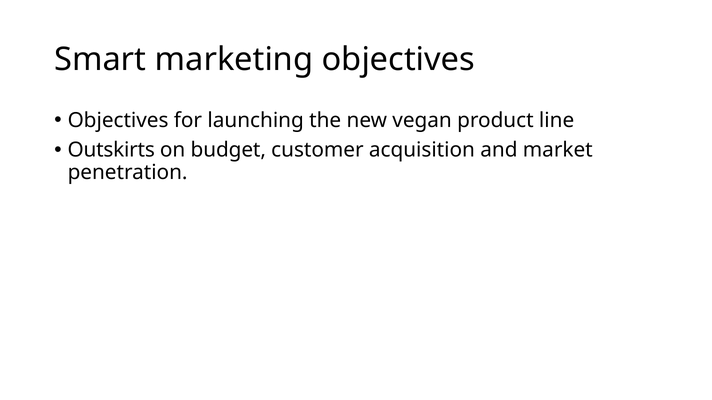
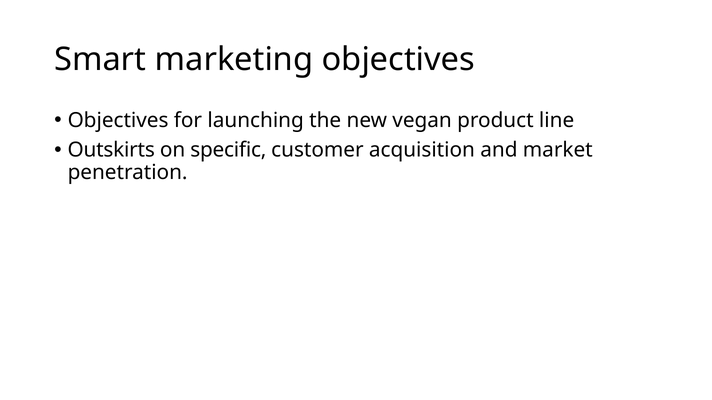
budget: budget -> specific
